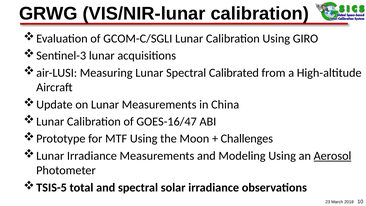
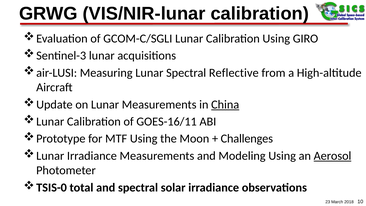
Calibrated: Calibrated -> Reflective
China underline: none -> present
GOES-16/47: GOES-16/47 -> GOES-16/11
TSIS-5: TSIS-5 -> TSIS-0
